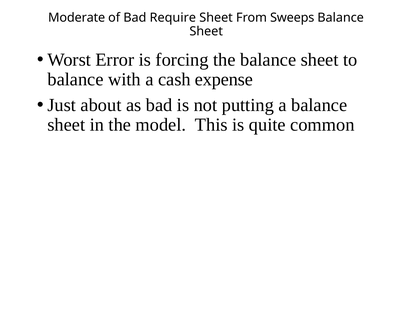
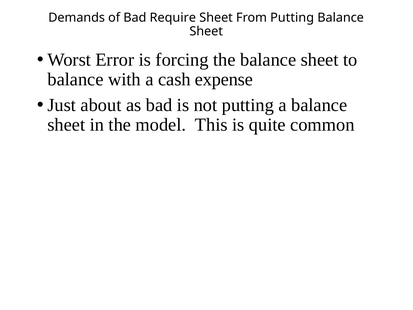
Moderate: Moderate -> Demands
From Sweeps: Sweeps -> Putting
